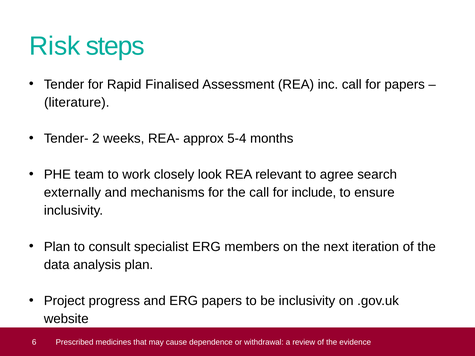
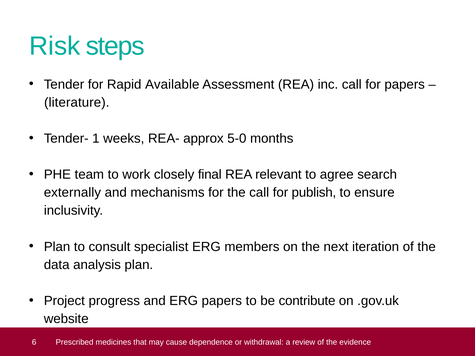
Finalised: Finalised -> Available
2: 2 -> 1
5-4: 5-4 -> 5-0
look: look -> final
include: include -> publish
be inclusivity: inclusivity -> contribute
